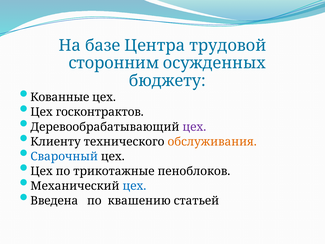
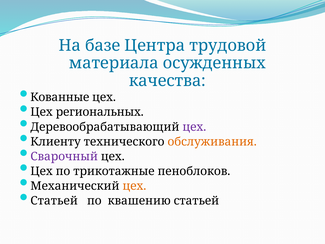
сторонним: сторонним -> материала
бюджету: бюджету -> качества
госконтрактов: госконтрактов -> региональных
Сварочный colour: blue -> purple
цех at (134, 186) colour: blue -> orange
Введена at (54, 201): Введена -> Статьей
